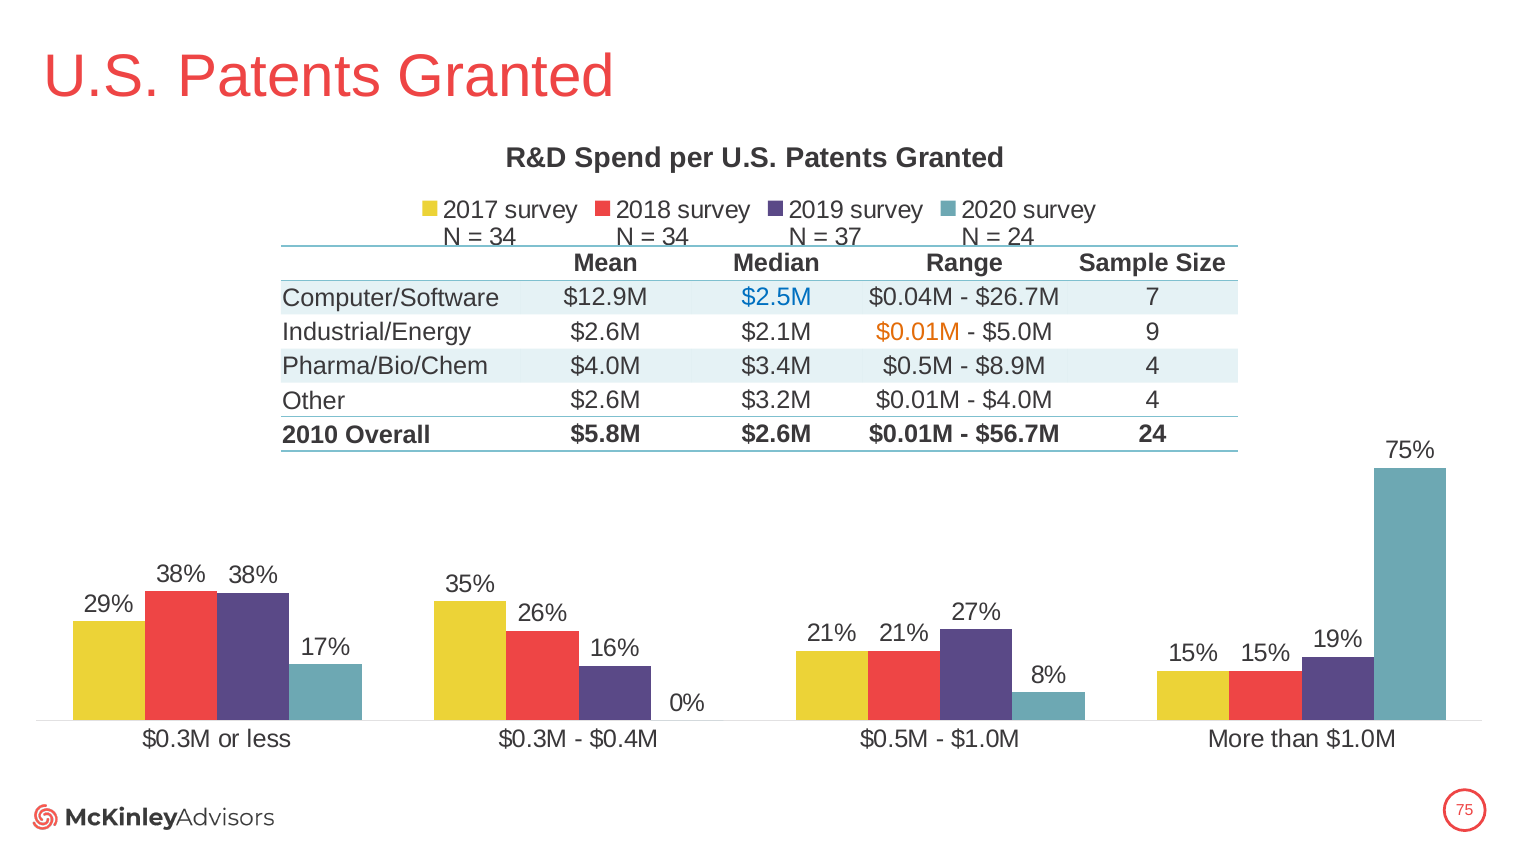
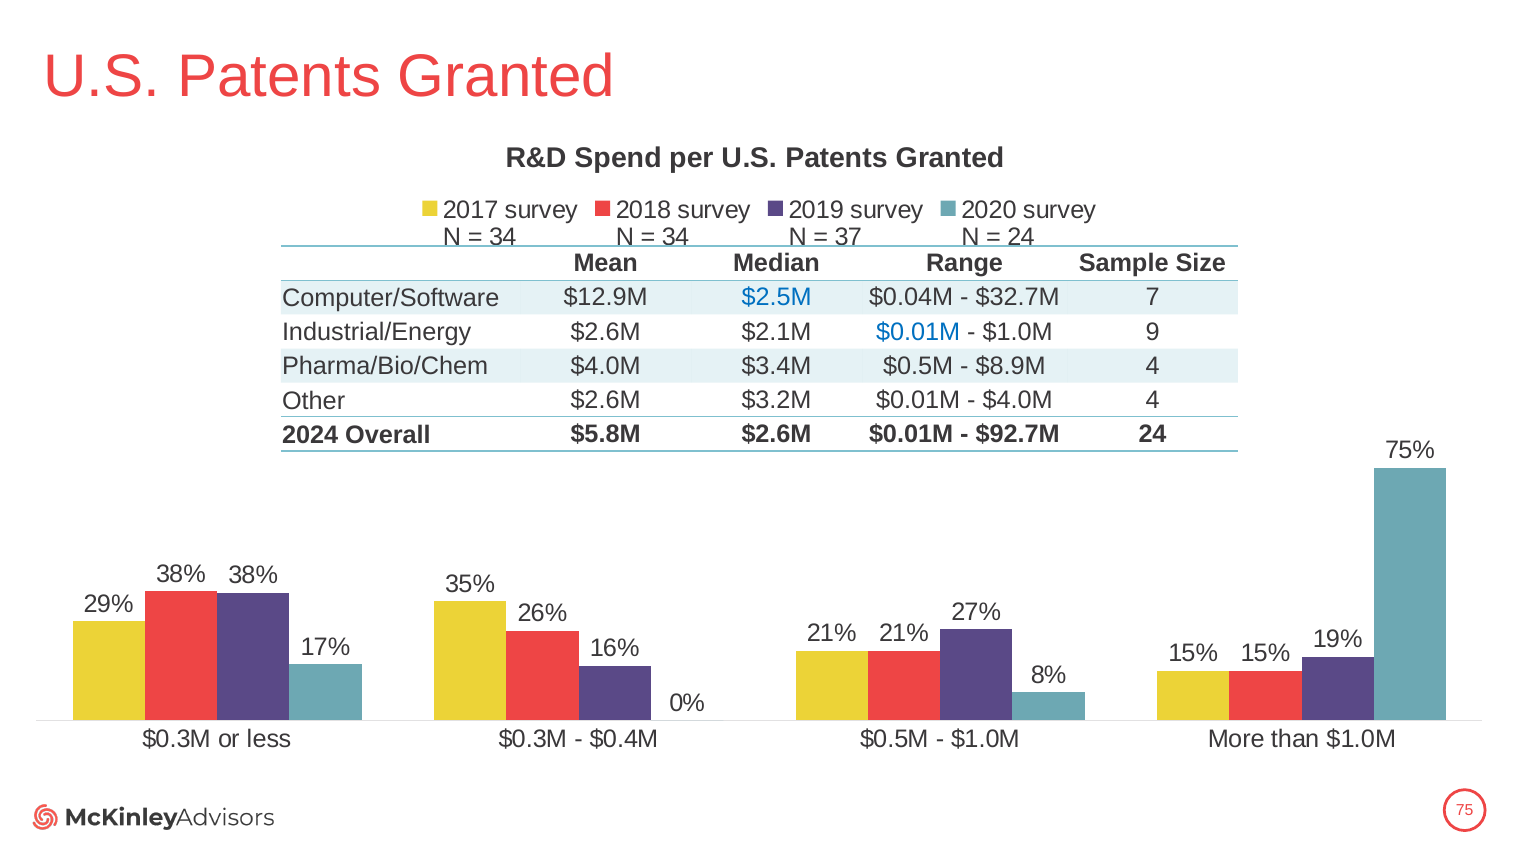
$26.7M: $26.7M -> $32.7M
$0.01M at (918, 332) colour: orange -> blue
$5.0M at (1018, 332): $5.0M -> $1.0M
2010: 2010 -> 2024
$56.7M: $56.7M -> $92.7M
